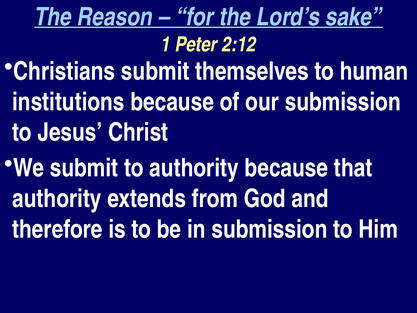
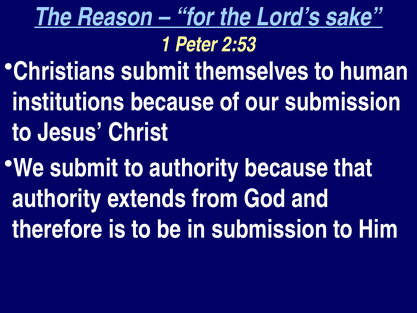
2:12: 2:12 -> 2:53
